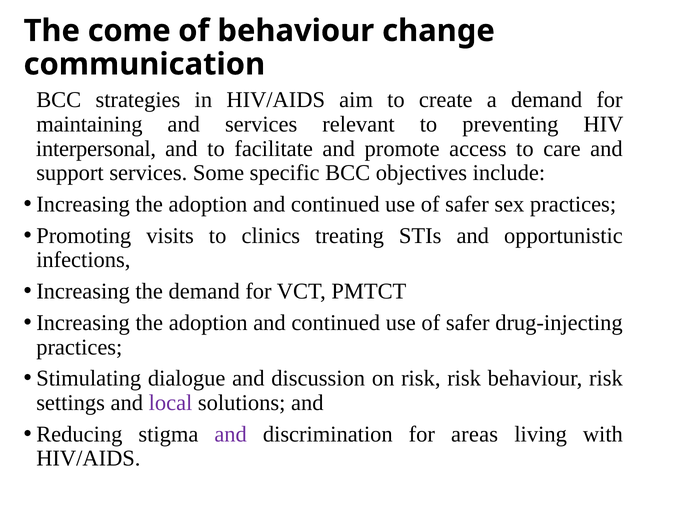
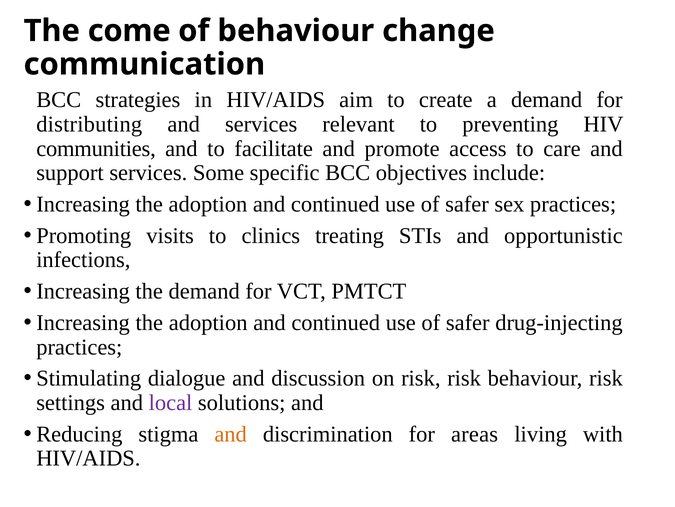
maintaining: maintaining -> distributing
interpersonal: interpersonal -> communities
and at (231, 434) colour: purple -> orange
